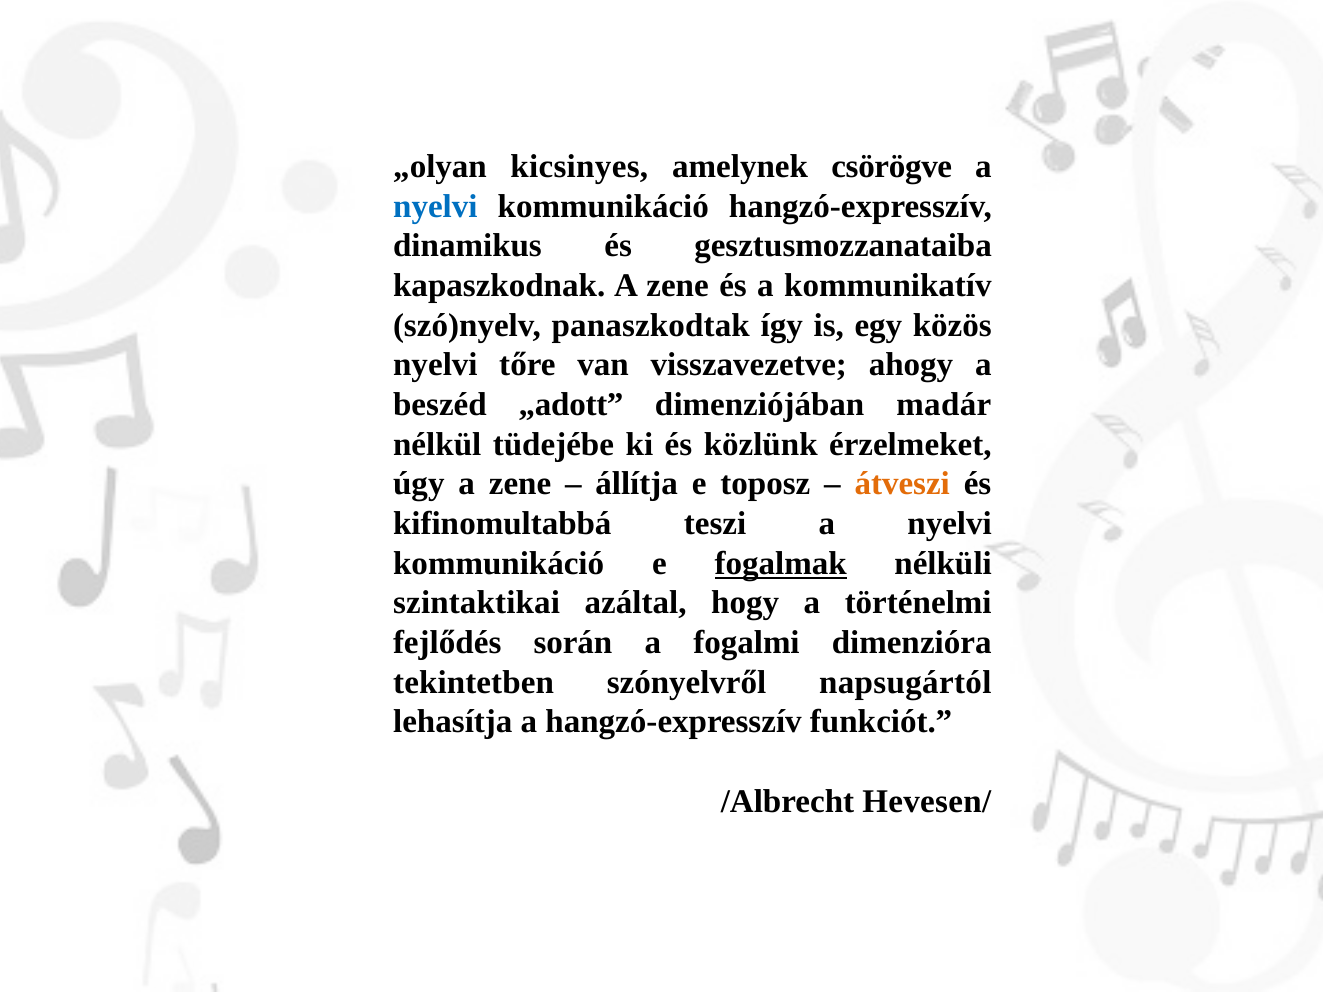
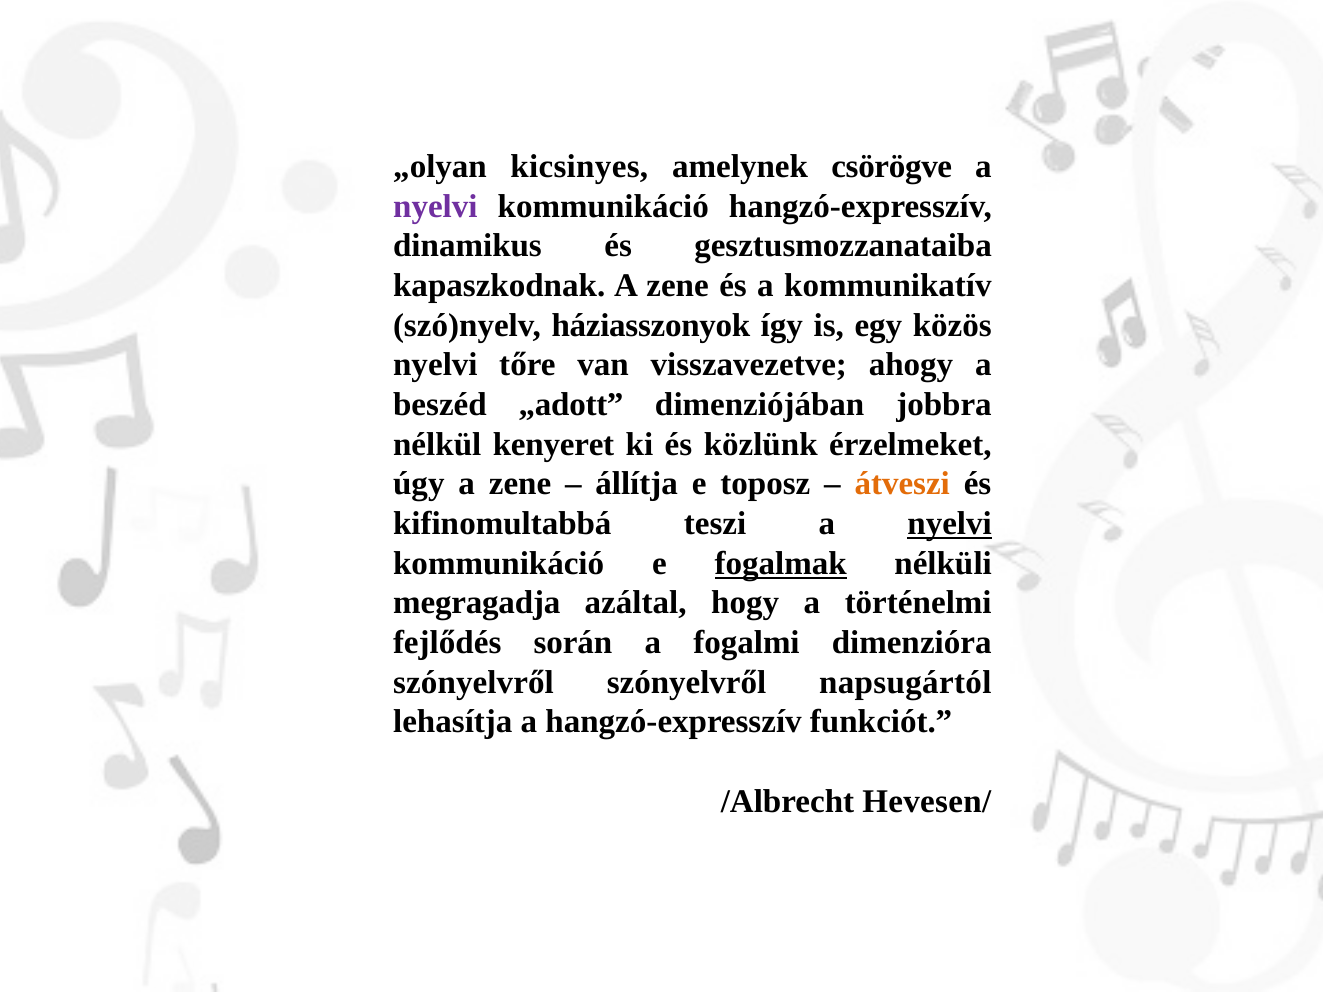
nyelvi at (435, 206) colour: blue -> purple
panaszkodtak: panaszkodtak -> háziasszonyok
madár: madár -> jobbra
tüdejébe: tüdejébe -> kenyeret
nyelvi at (950, 524) underline: none -> present
szintaktikai: szintaktikai -> megragadja
tekintetben at (474, 683): tekintetben -> szónyelvről
